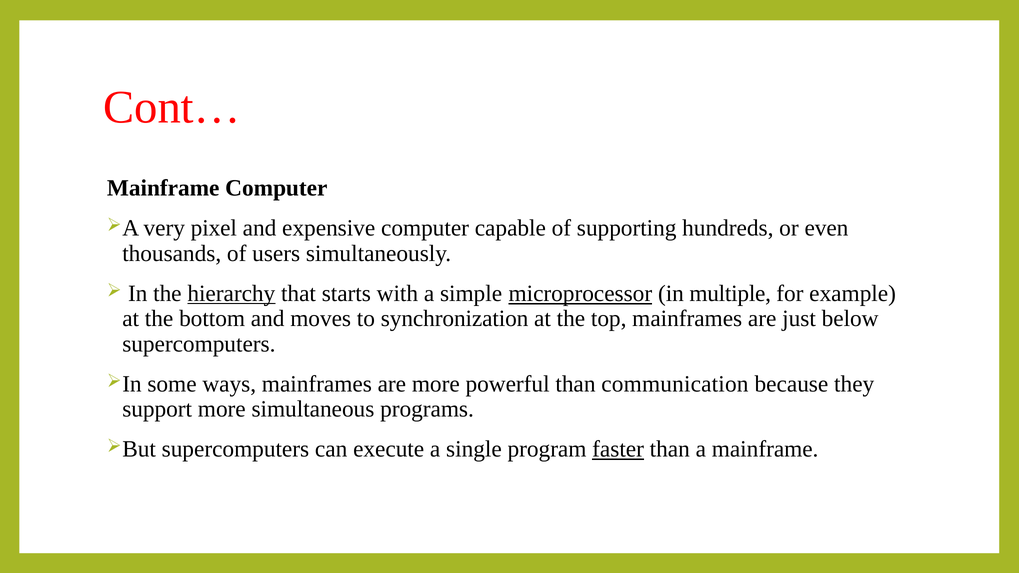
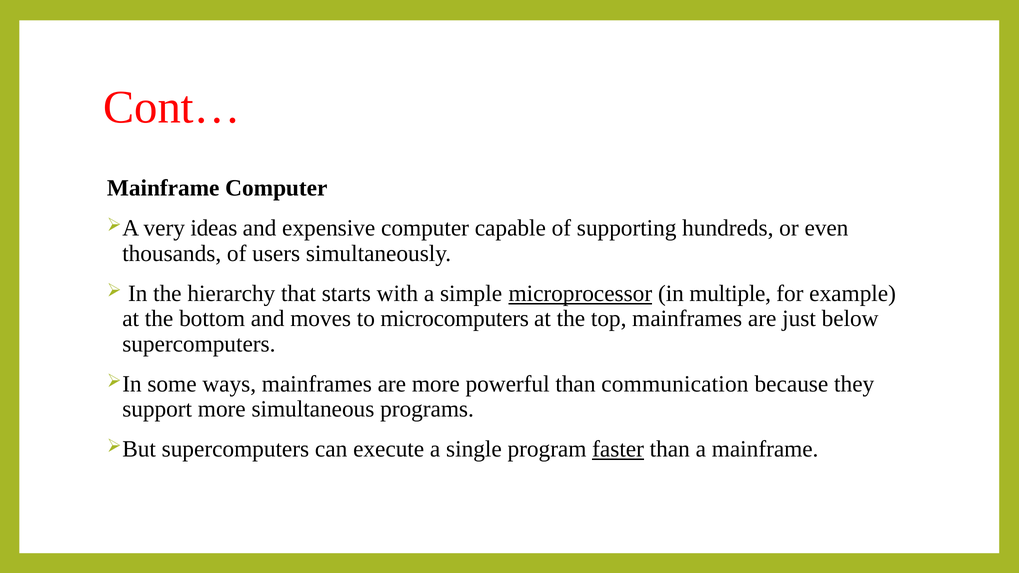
pixel: pixel -> ideas
hierarchy underline: present -> none
synchronization: synchronization -> microcomputers
